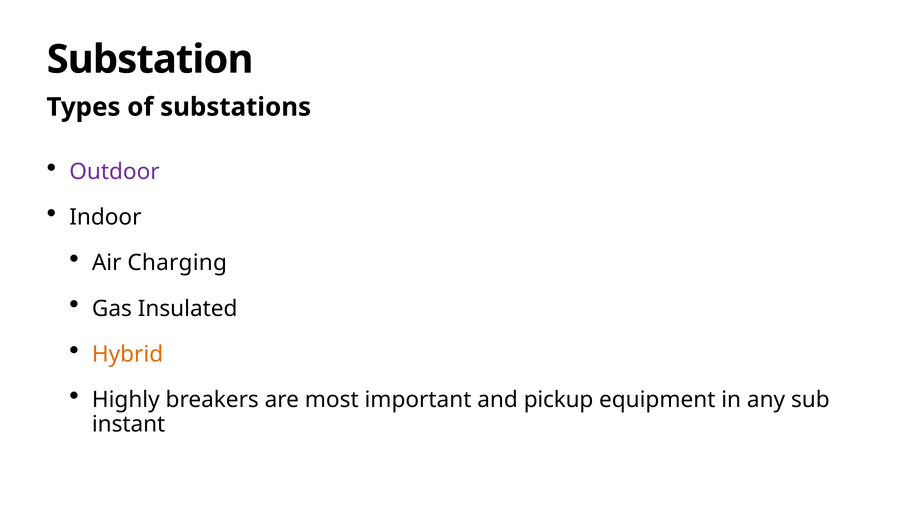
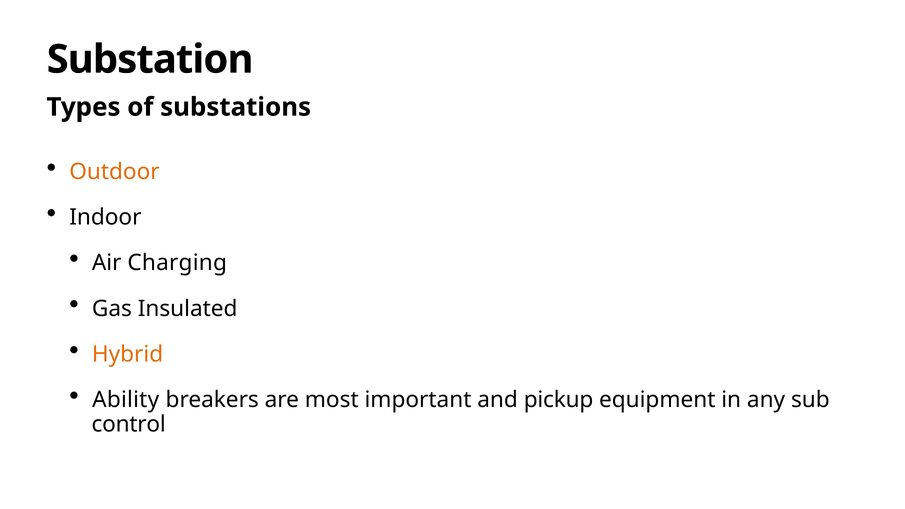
Outdoor colour: purple -> orange
Highly: Highly -> Ability
instant: instant -> control
